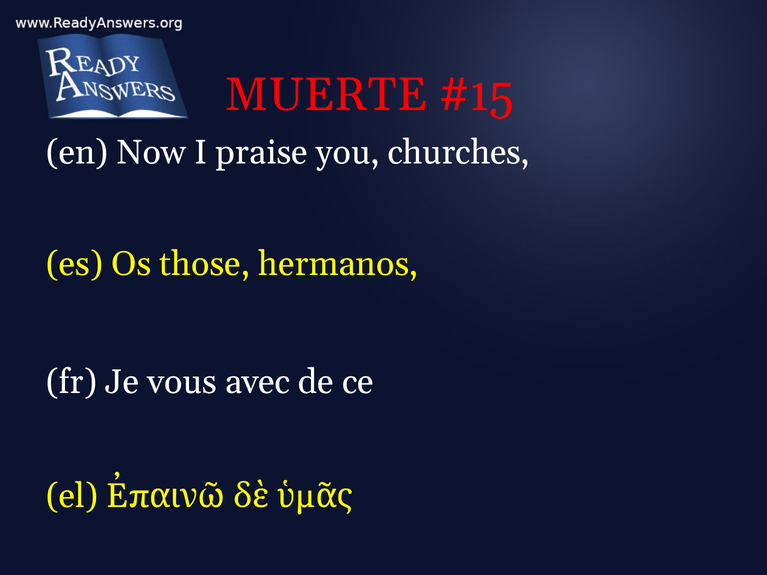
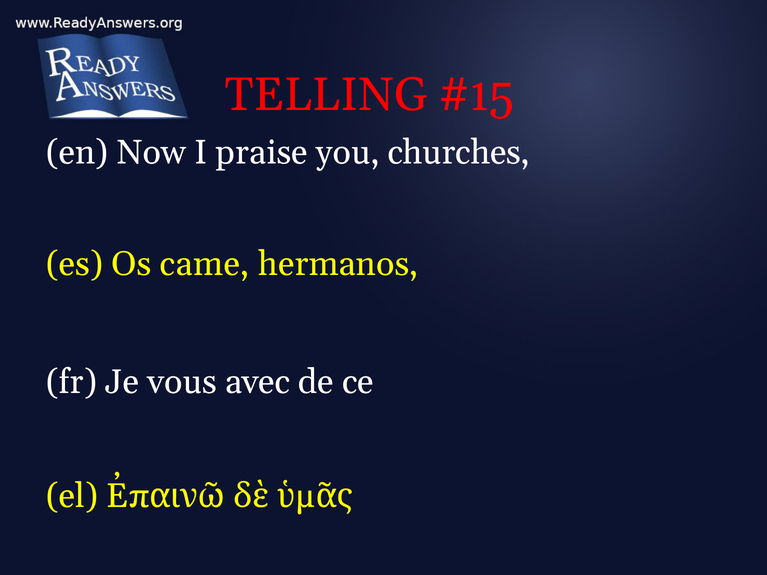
MUERTE: MUERTE -> TELLING
those: those -> came
